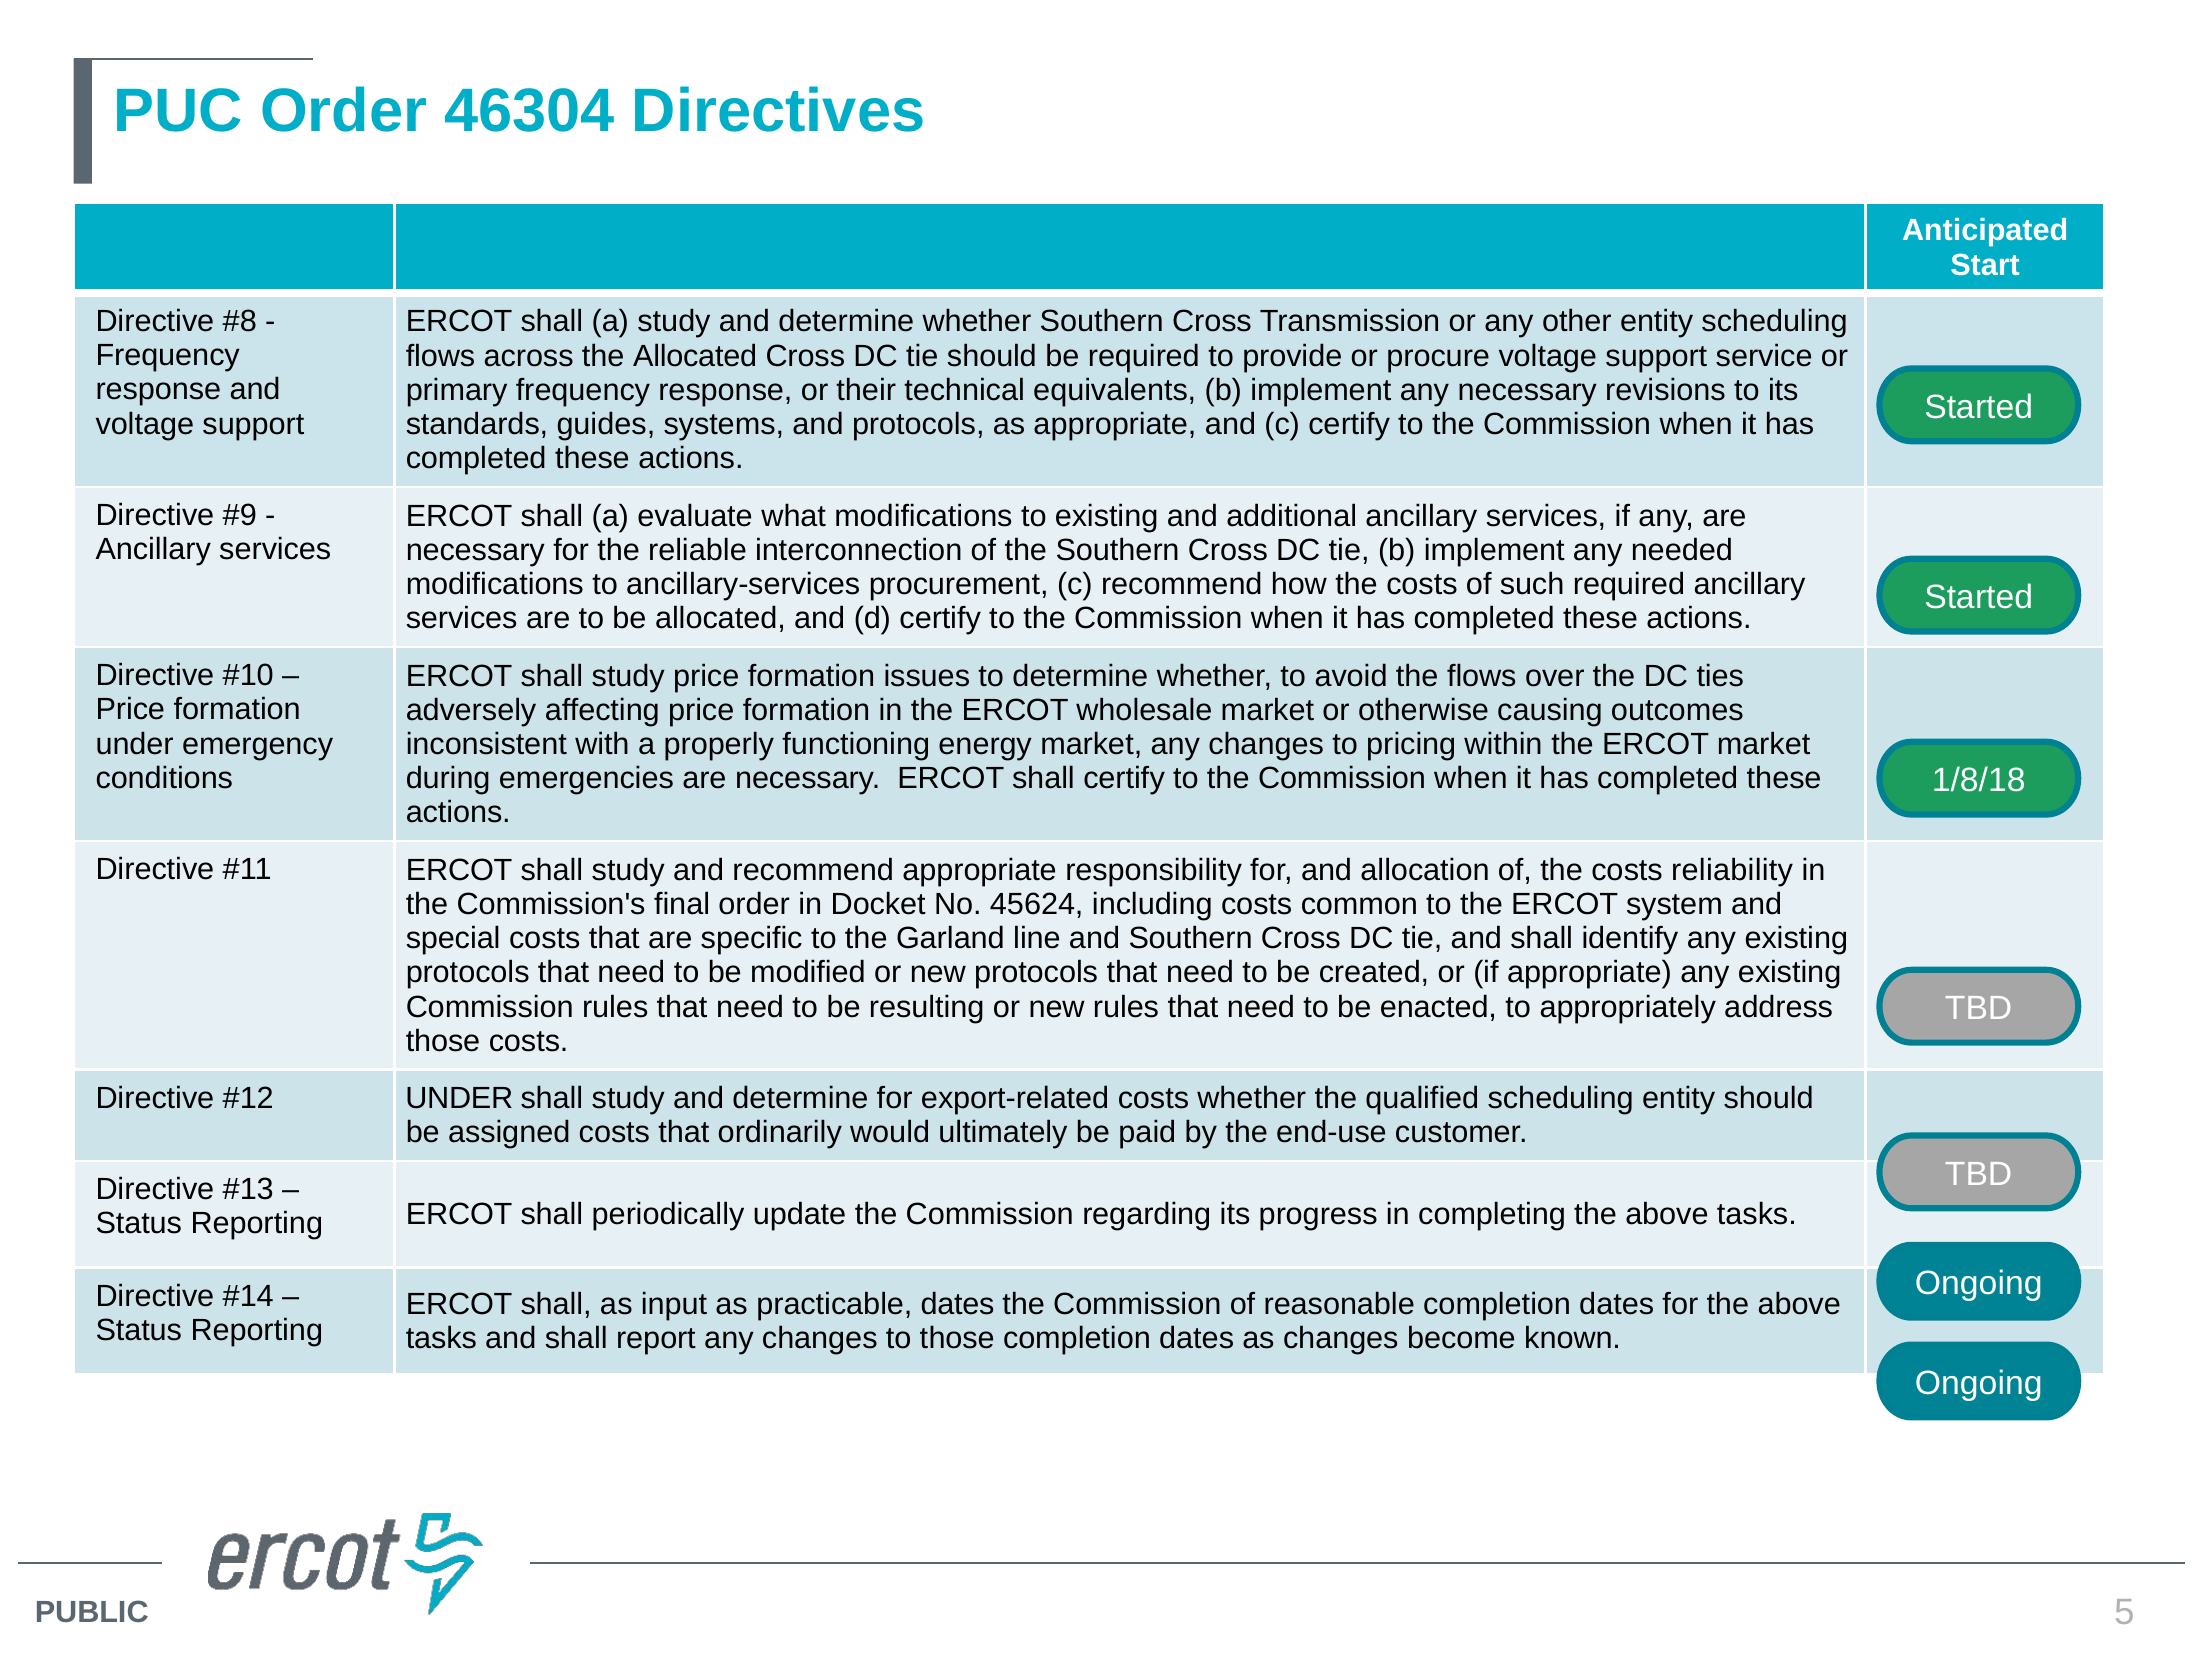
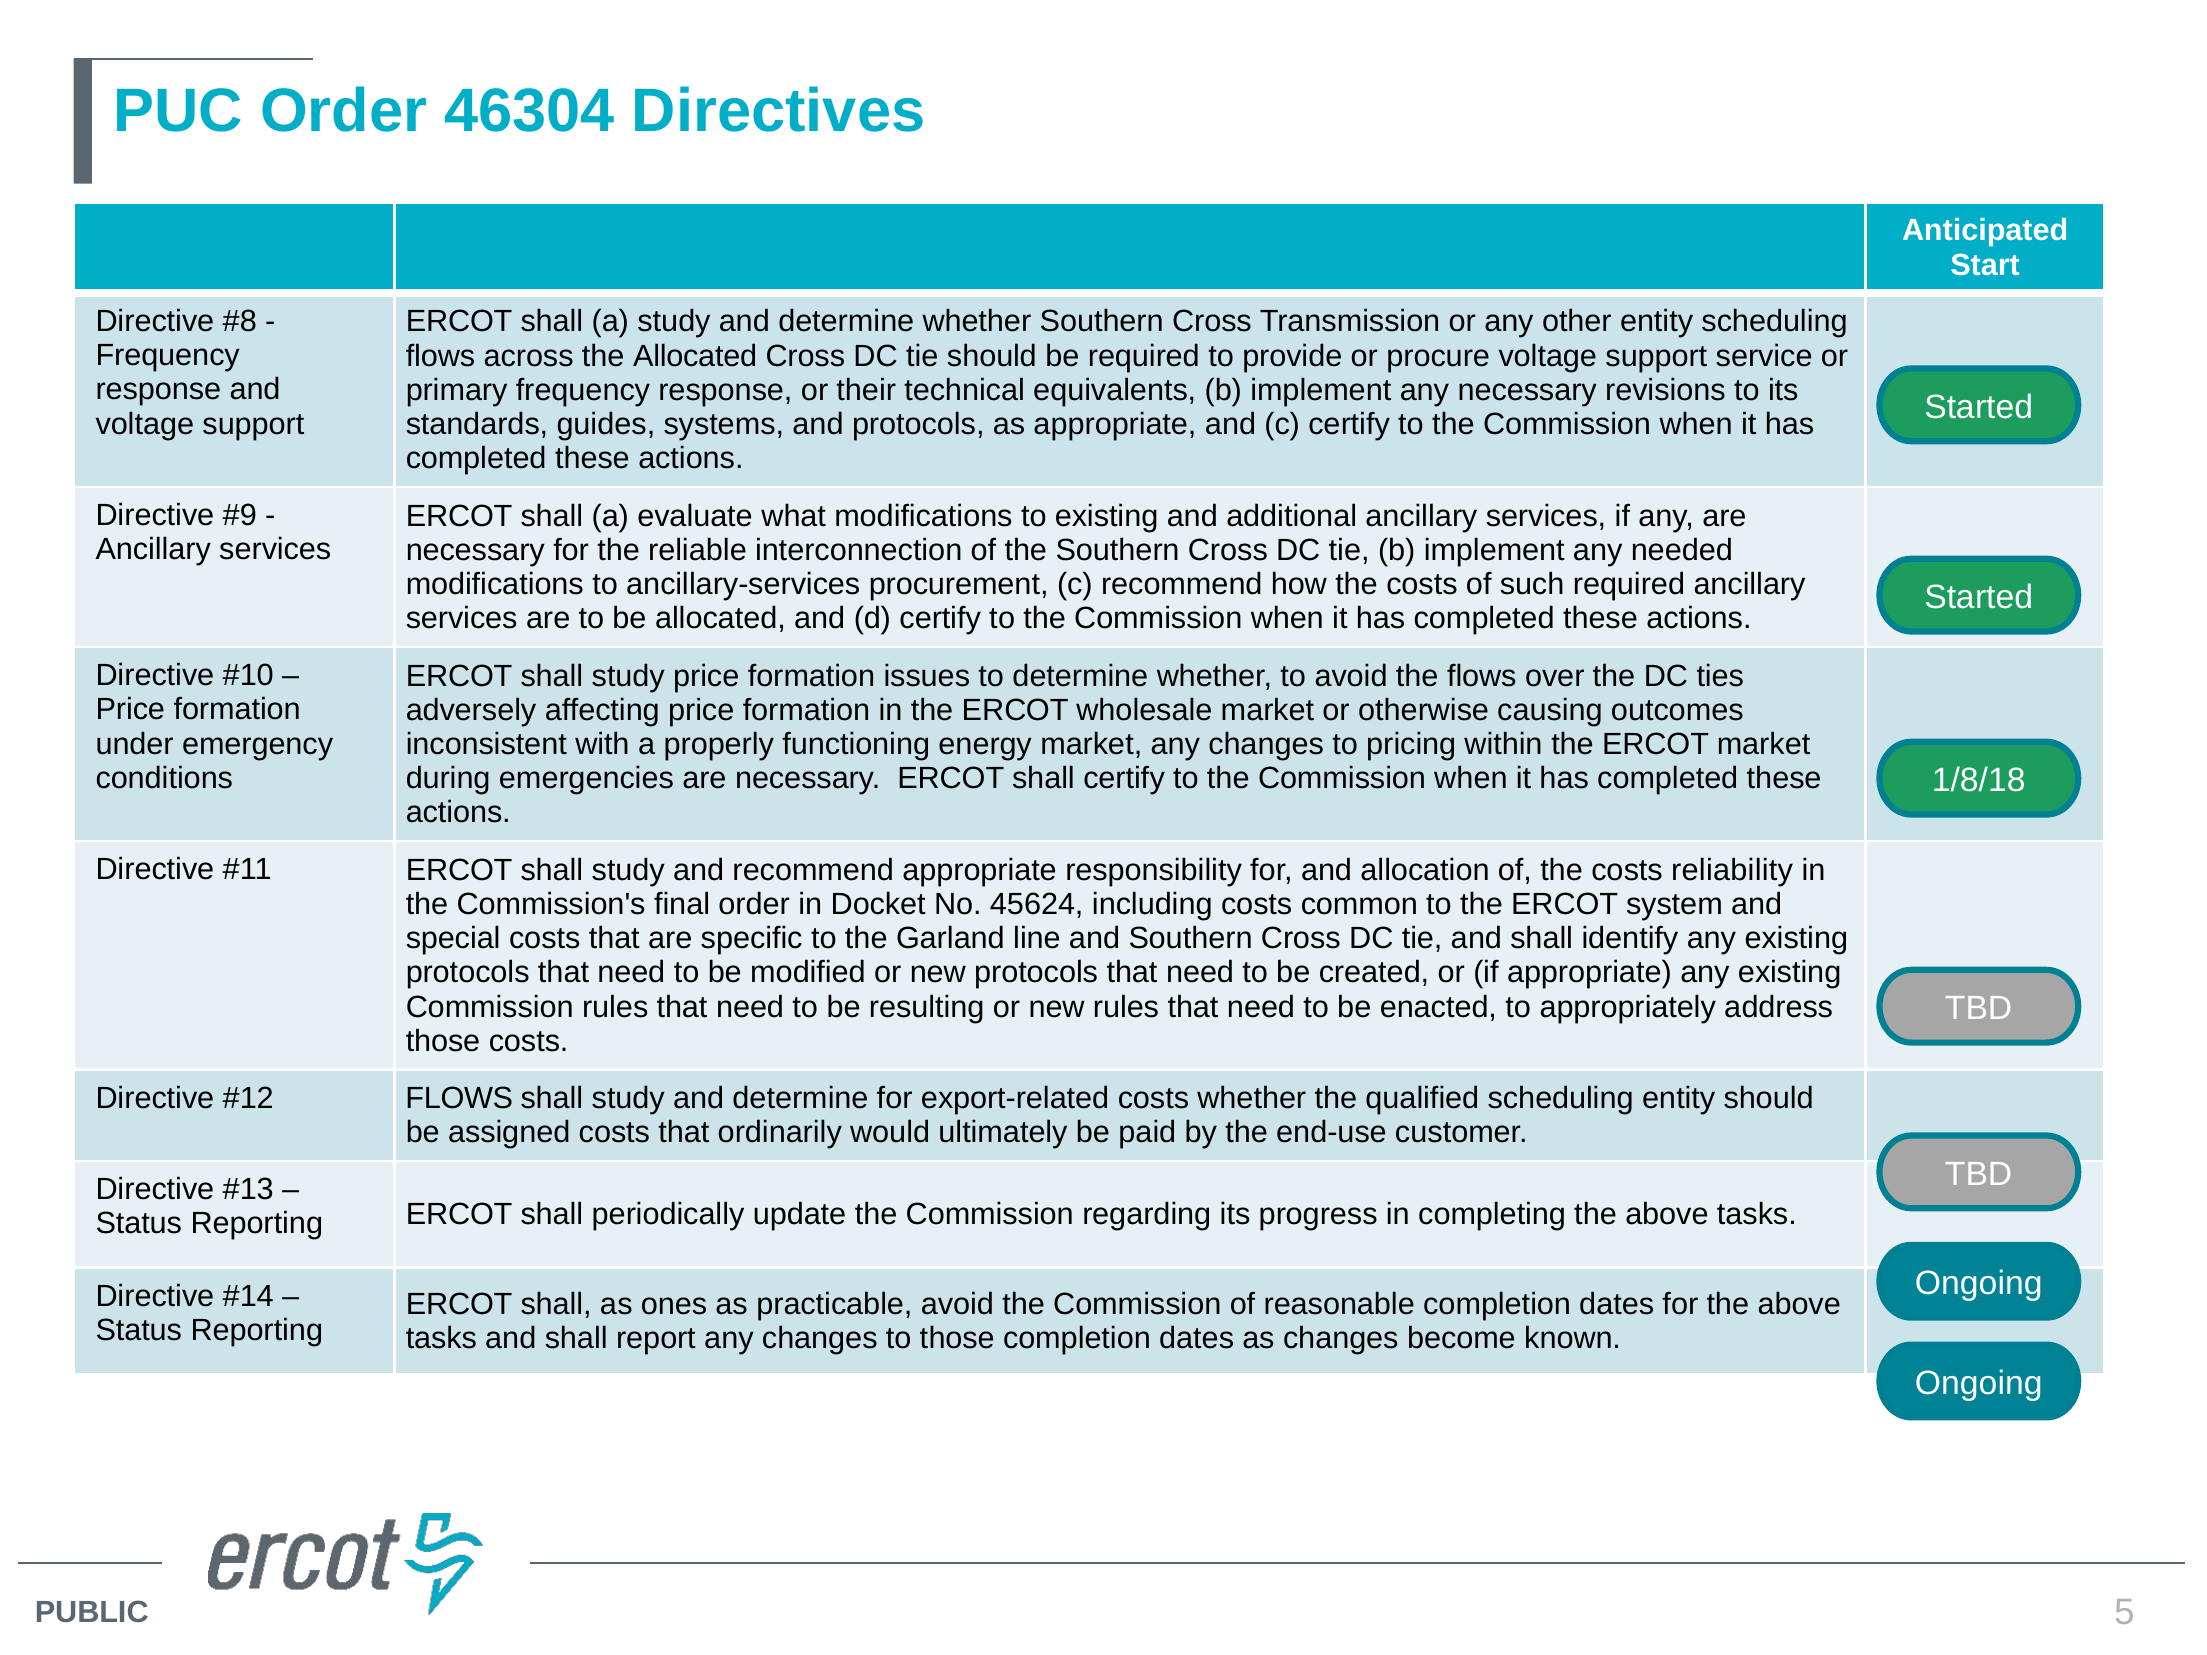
UNDER at (459, 1099): UNDER -> FLOWS
input: input -> ones
practicable dates: dates -> avoid
